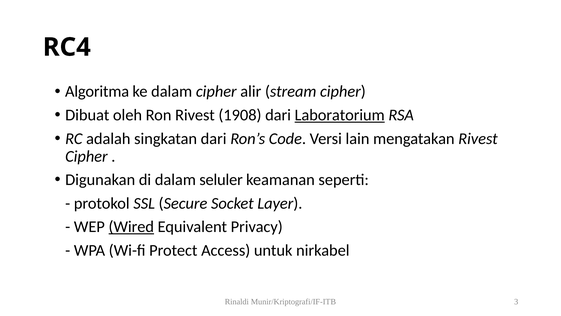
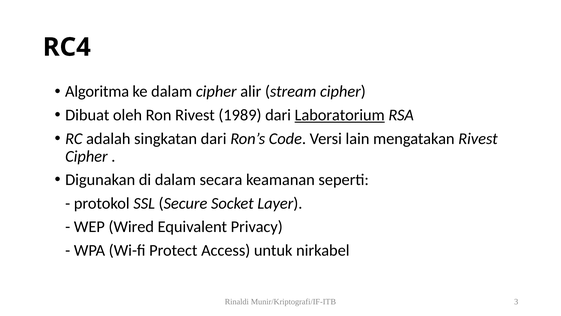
1908: 1908 -> 1989
seluler: seluler -> secara
Wired underline: present -> none
